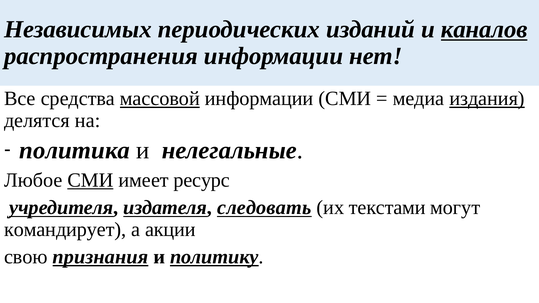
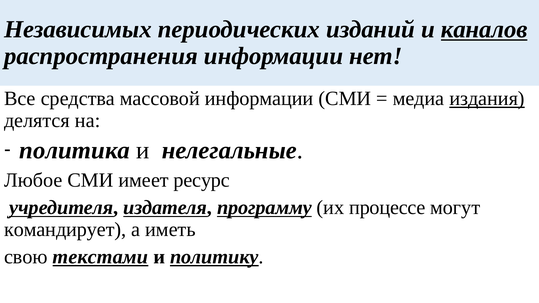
массовой underline: present -> none
СМИ at (90, 180) underline: present -> none
следовать: следовать -> программу
текстами: текстами -> процессе
акции: акции -> иметь
признания: признания -> текстами
